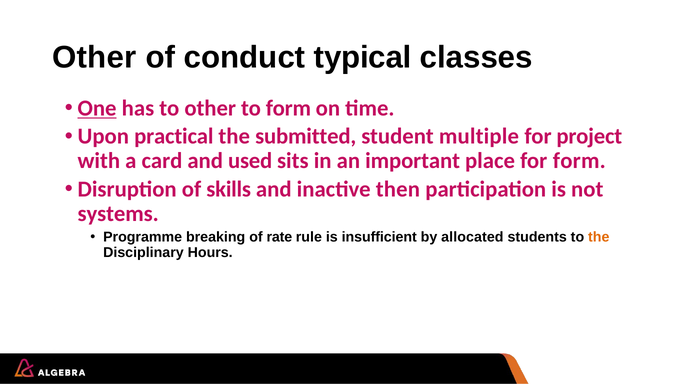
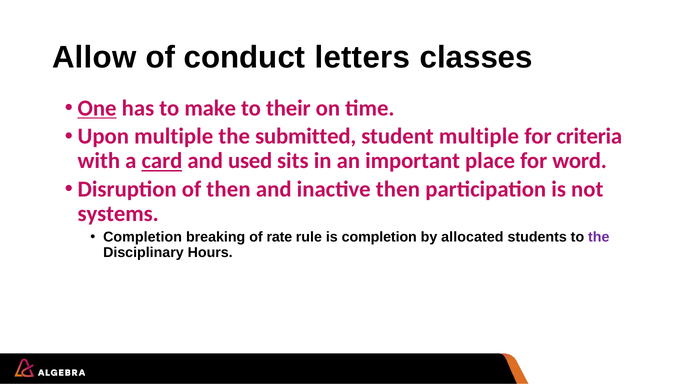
Other at (94, 57): Other -> Allow
typical: typical -> letters
to other: other -> make
to form: form -> their
Upon practical: practical -> multiple
project: project -> criteria
card underline: none -> present
for form: form -> word
of skills: skills -> then
Programme at (143, 237): Programme -> Completion
is insufficient: insufficient -> completion
the at (599, 237) colour: orange -> purple
